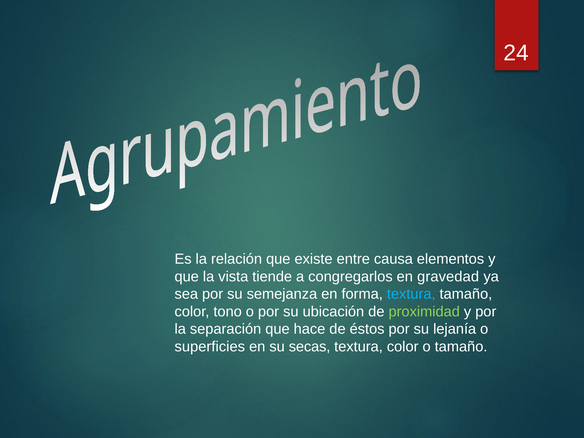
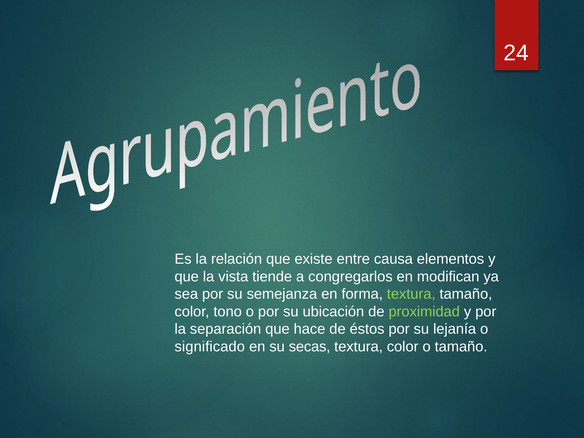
gravedad: gravedad -> modifican
textura at (411, 294) colour: light blue -> light green
superficies: superficies -> significado
